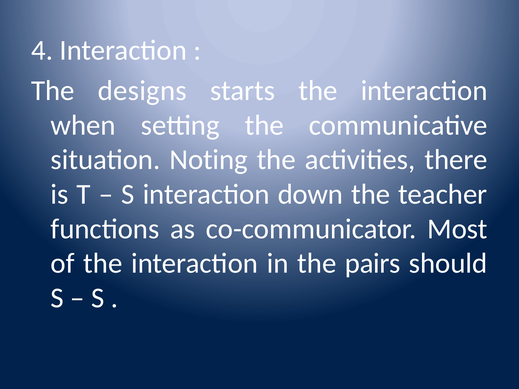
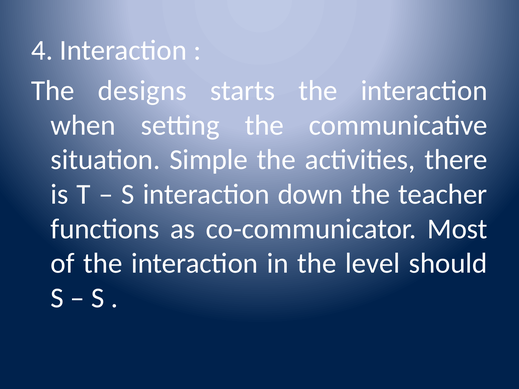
Noting: Noting -> Simple
pairs: pairs -> level
